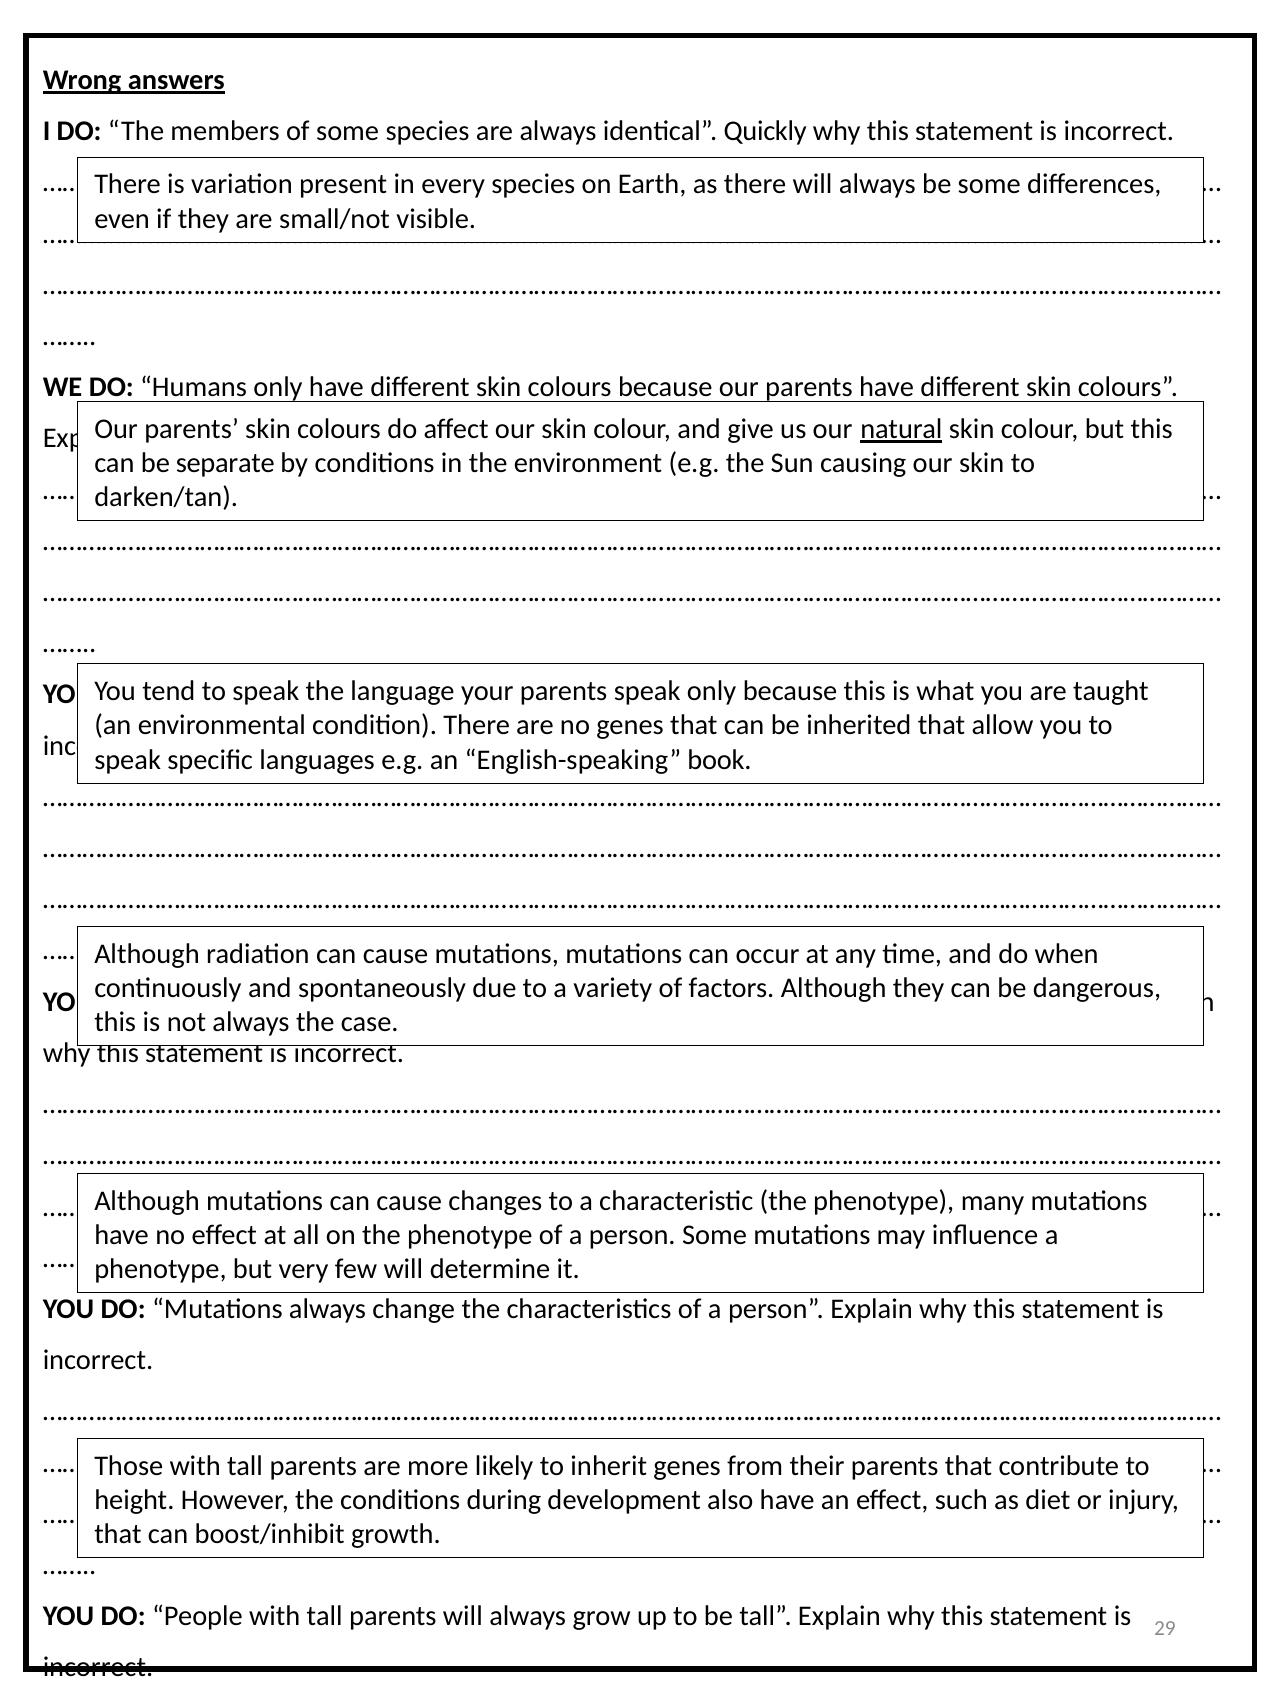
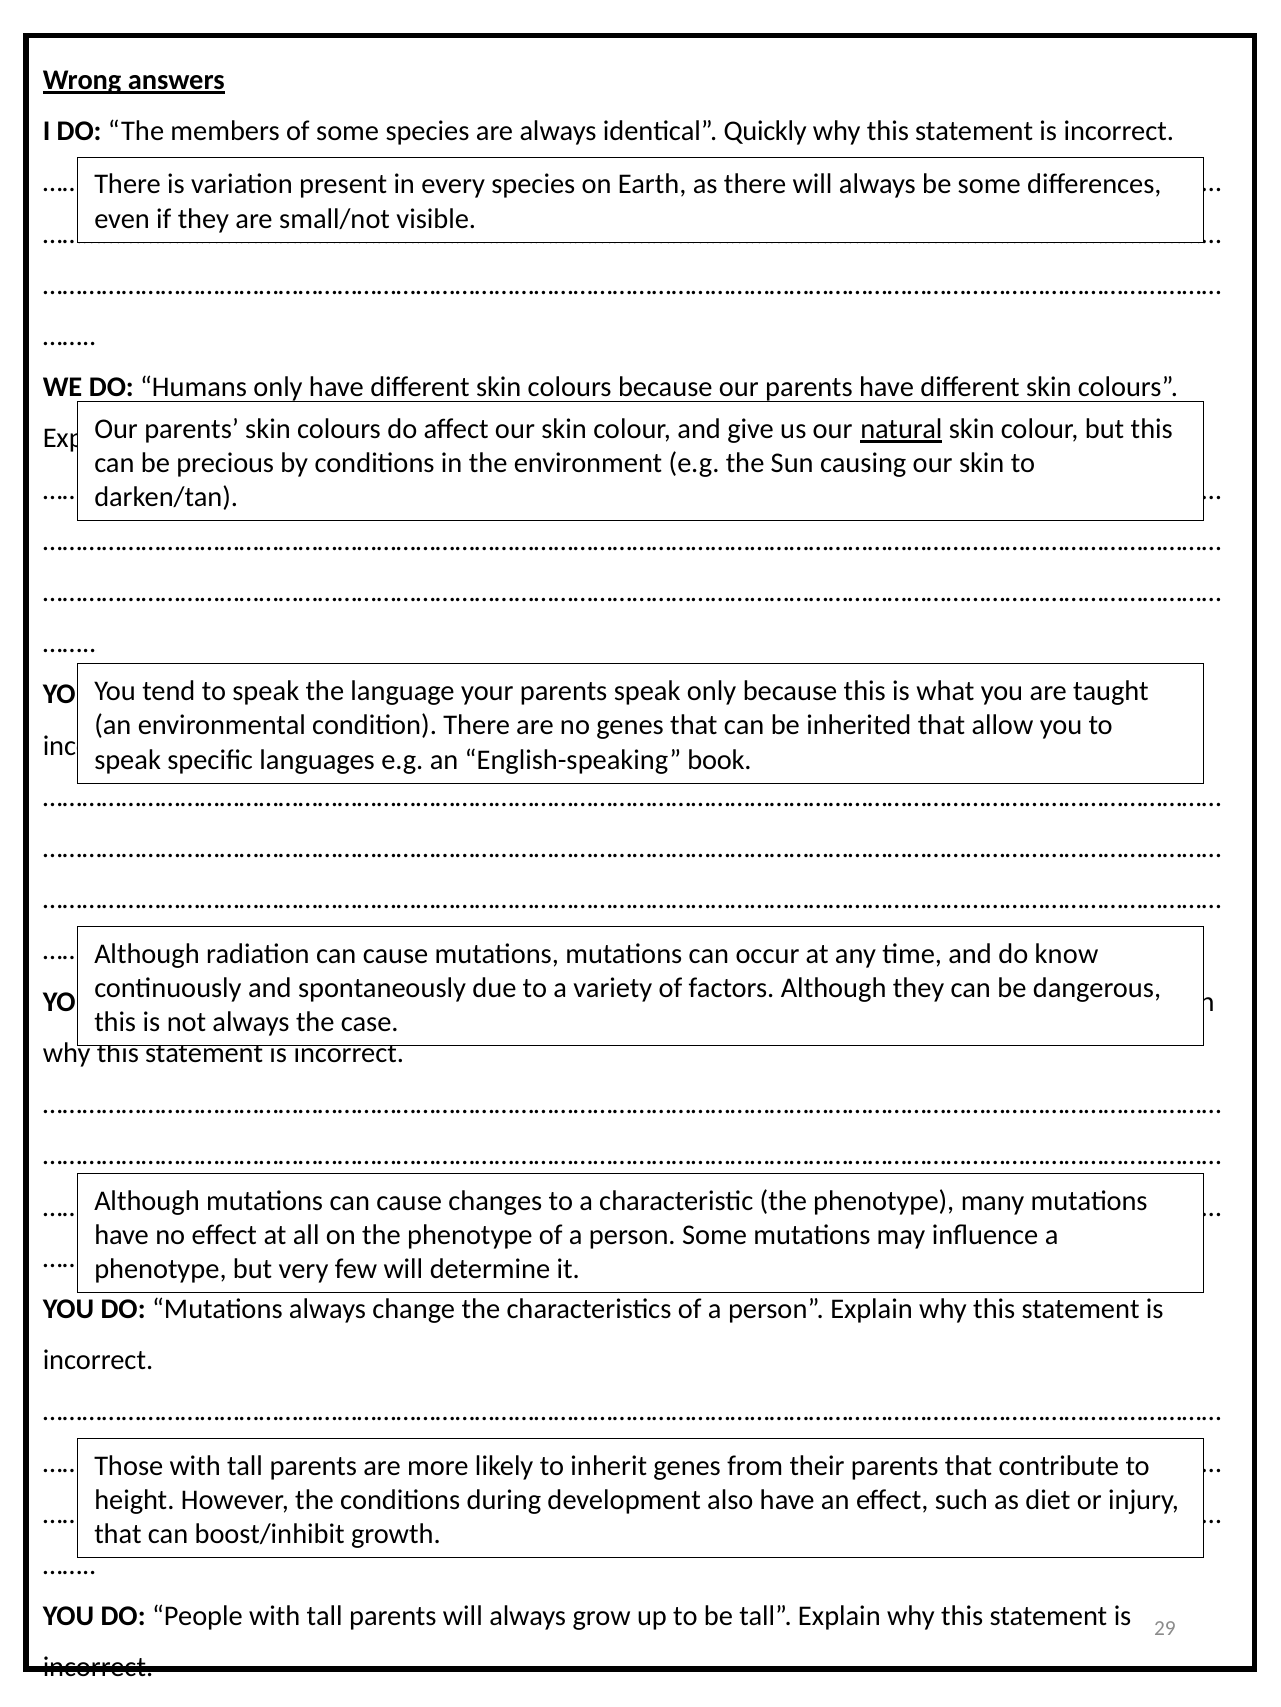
separate: separate -> precious
do when: when -> know
